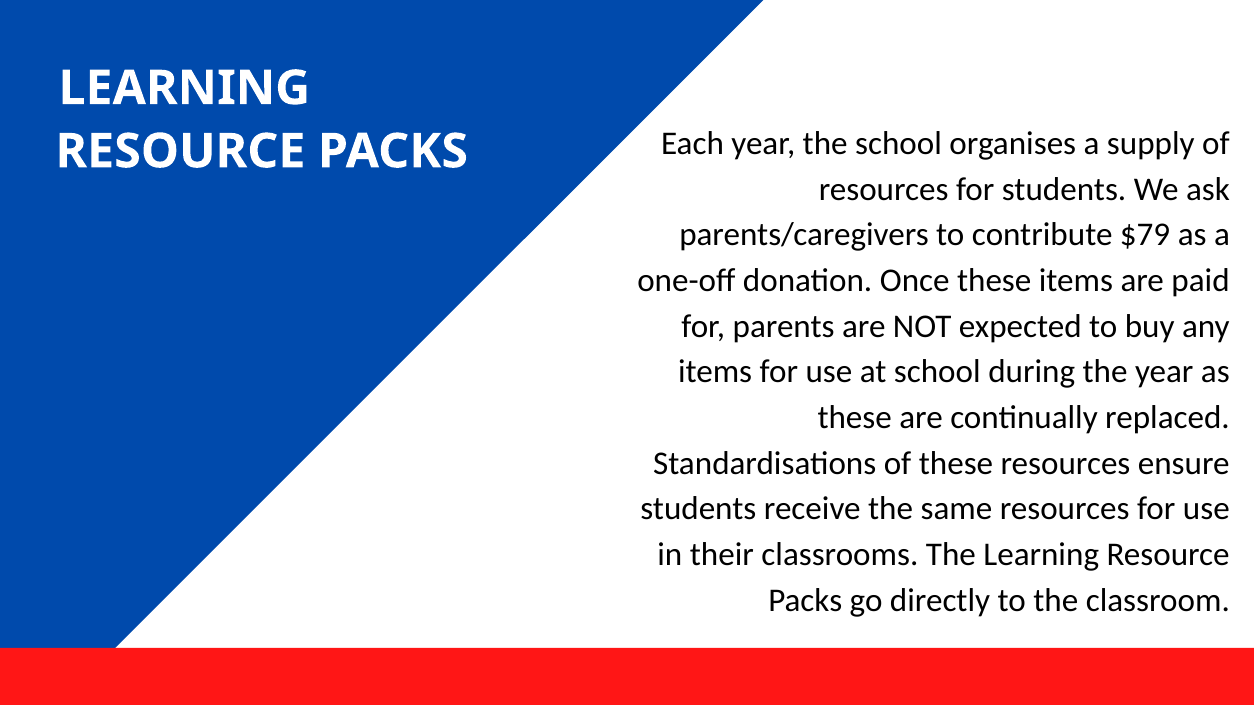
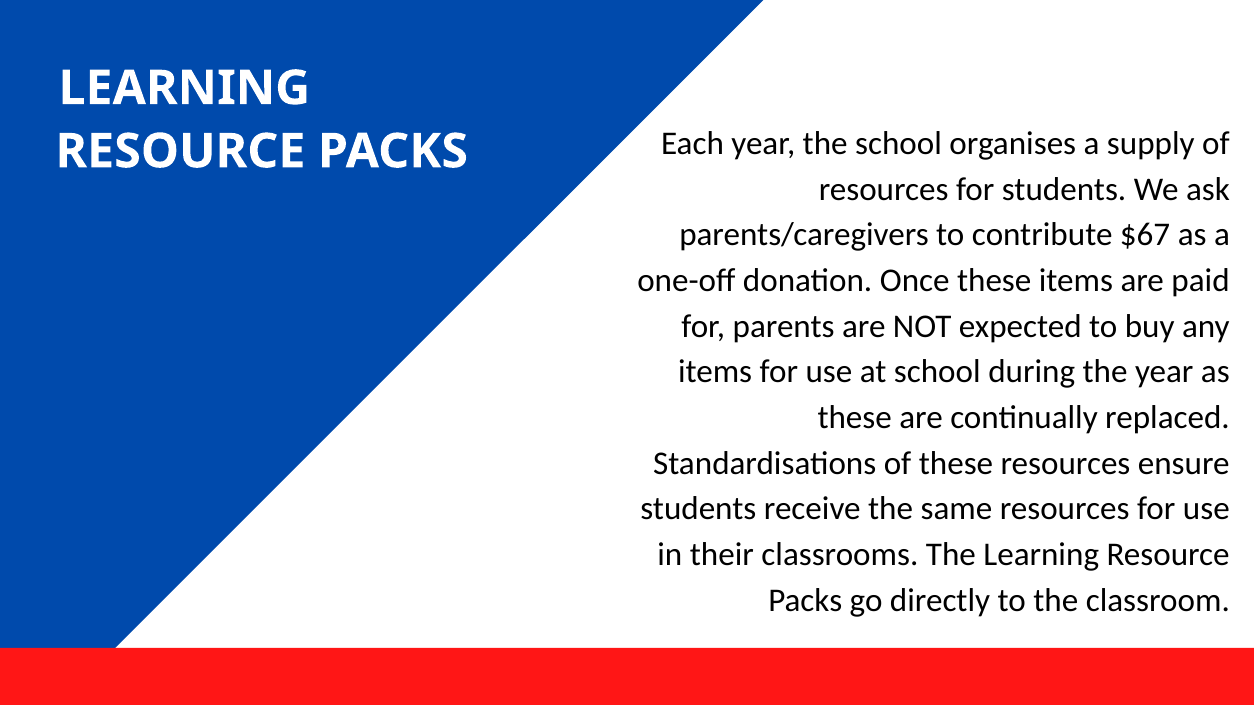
$79: $79 -> $67
